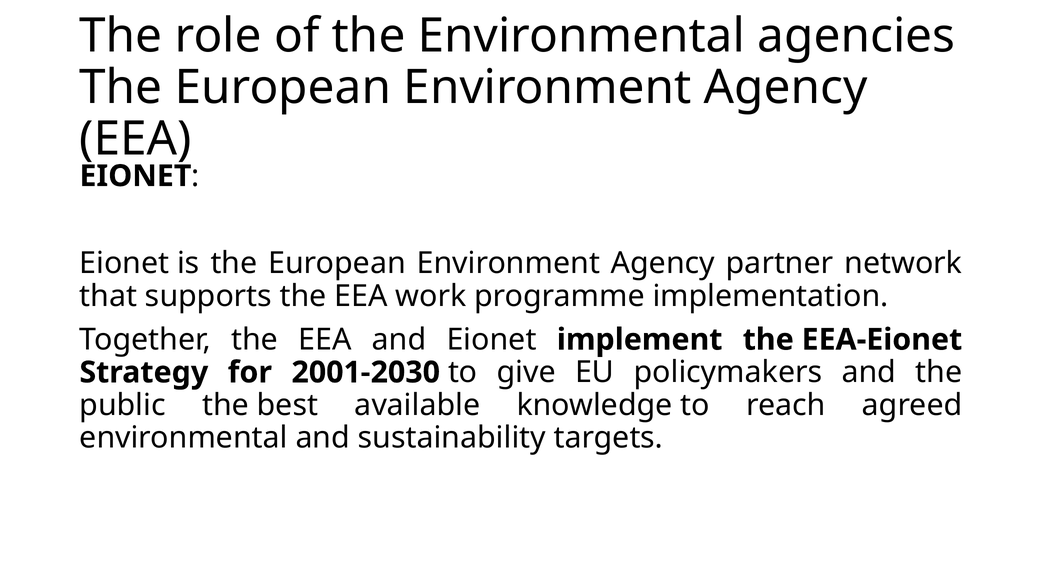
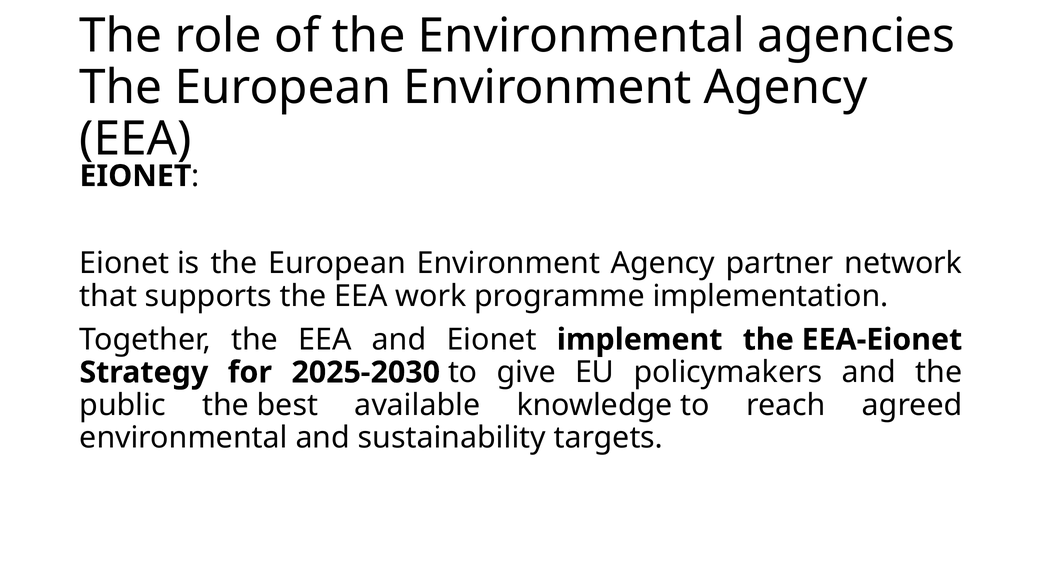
2001-2030: 2001-2030 -> 2025-2030
